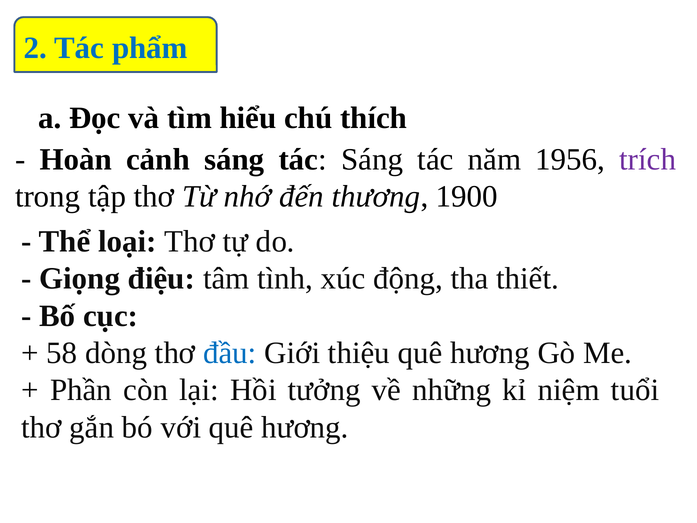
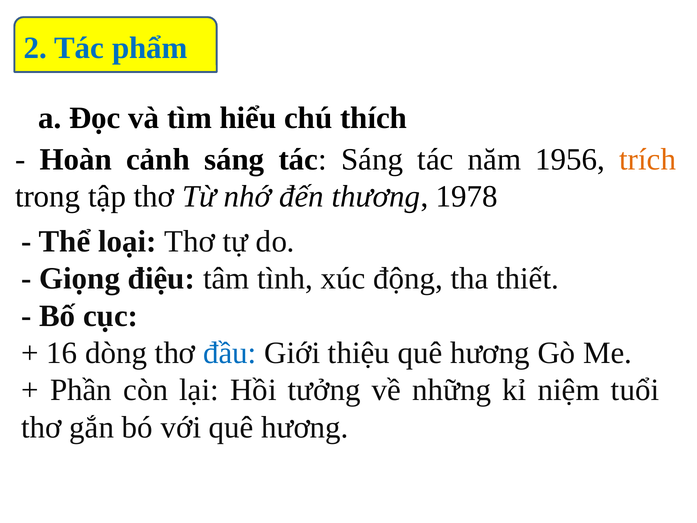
trích colour: purple -> orange
1900: 1900 -> 1978
58: 58 -> 16
